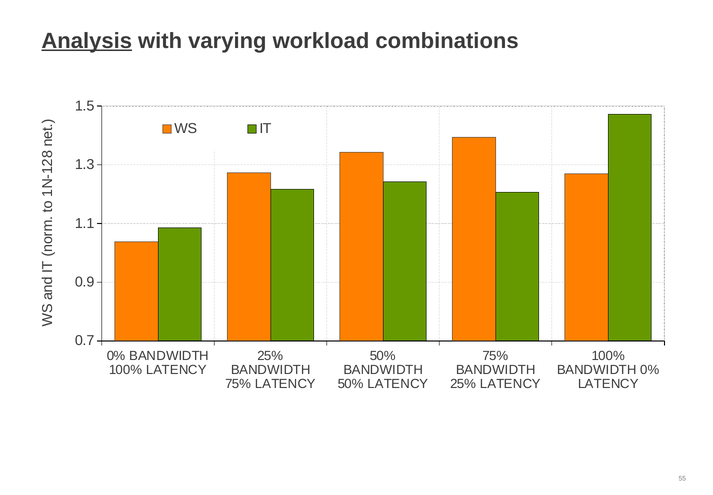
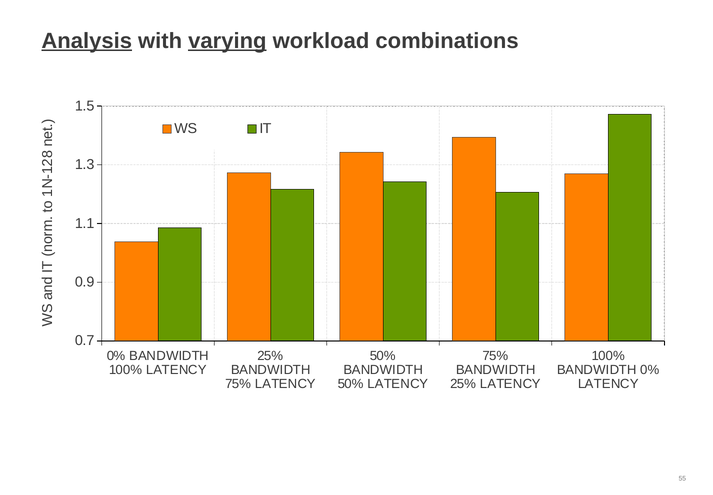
varying underline: none -> present
